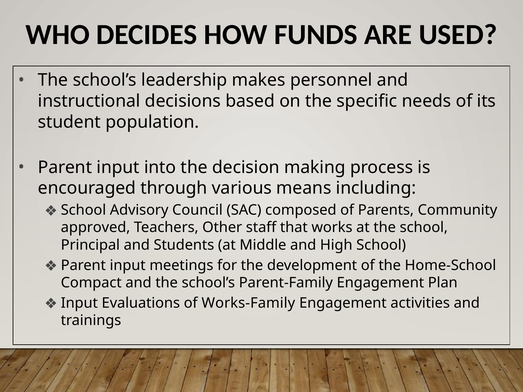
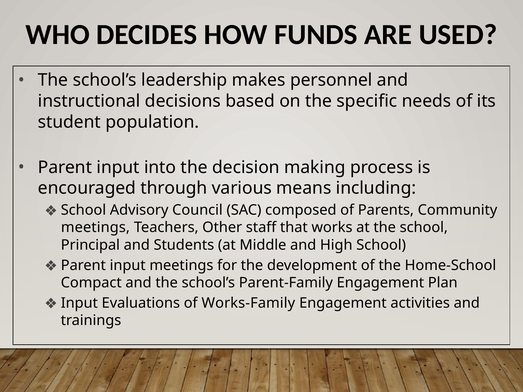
approved at (95, 228): approved -> meetings
